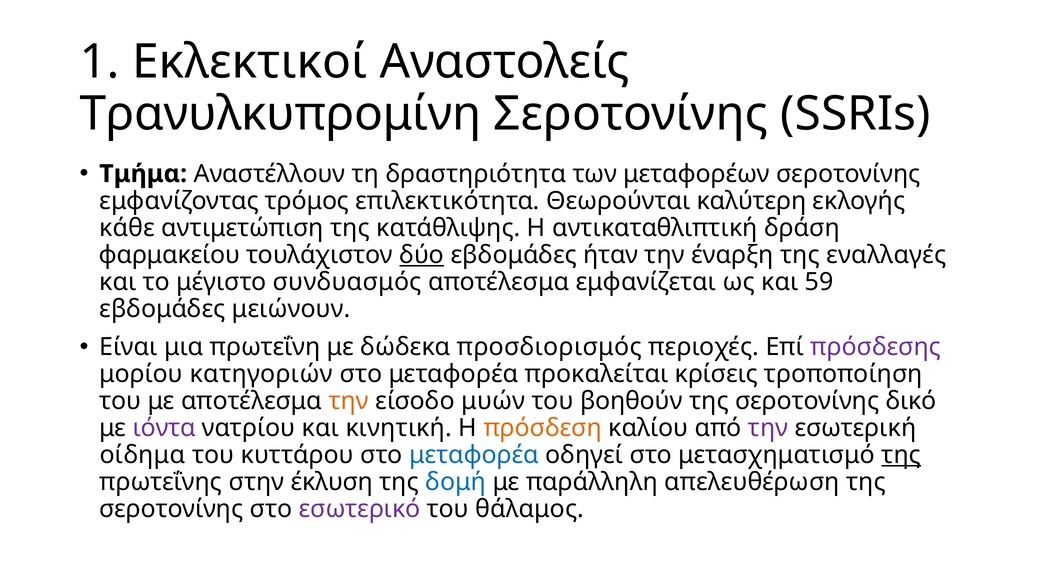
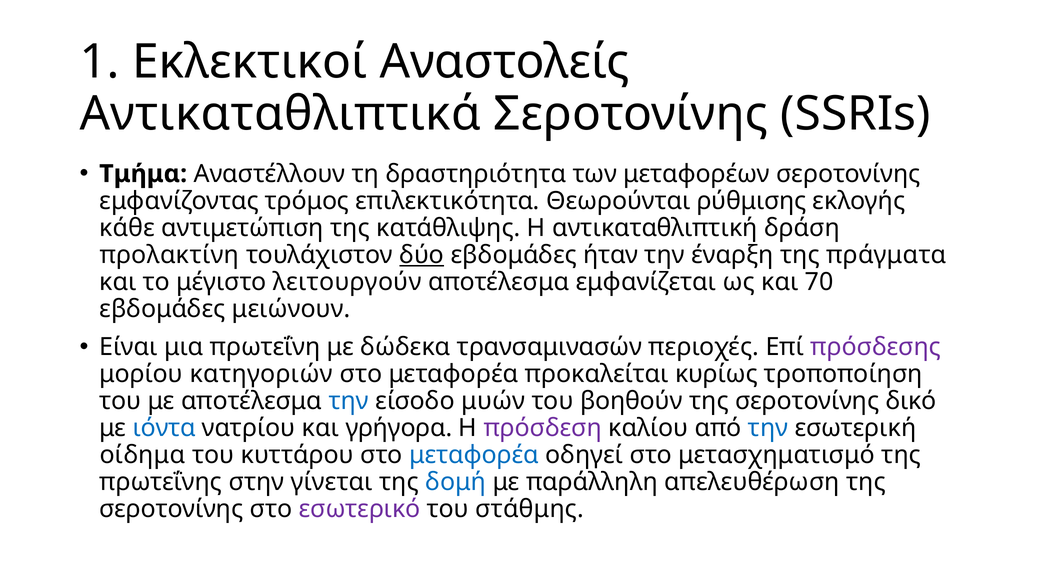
Τρανυλκυπρομίνη: Τρανυλκυπρομίνη -> Αντικαταθλιπτικά
καλύτερη: καλύτερη -> ρύθμισης
φαρμακείου: φαρμακείου -> προλακτίνη
εναλλαγές: εναλλαγές -> πράγματα
συνδυασμός: συνδυασμός -> λειτουργούν
59: 59 -> 70
προσδιορισμός: προσδιορισμός -> τρανσαμινασών
κρίσεις: κρίσεις -> κυρίως
την at (349, 401) colour: orange -> blue
ιόντα colour: purple -> blue
κινητική: κινητική -> γρήγορα
πρόσδεση colour: orange -> purple
την at (768, 428) colour: purple -> blue
της at (901, 455) underline: present -> none
έκλυση: έκλυση -> γίνεται
θάλαμος: θάλαμος -> στάθμης
